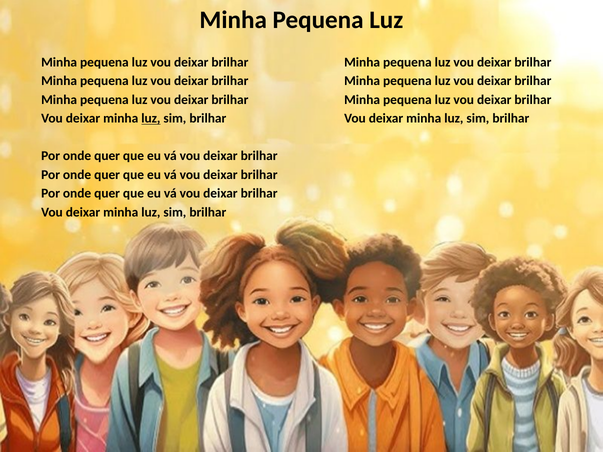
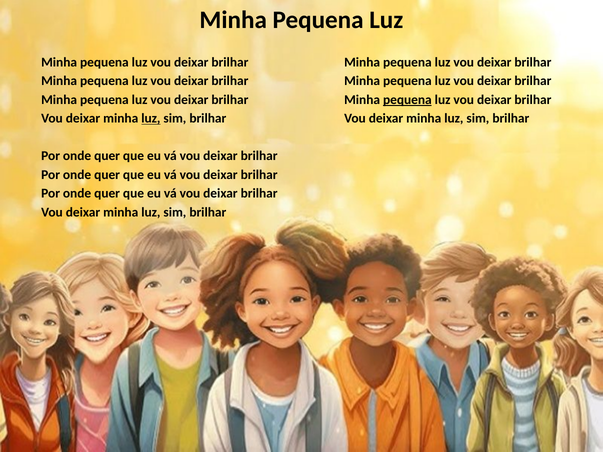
pequena at (407, 100) underline: none -> present
